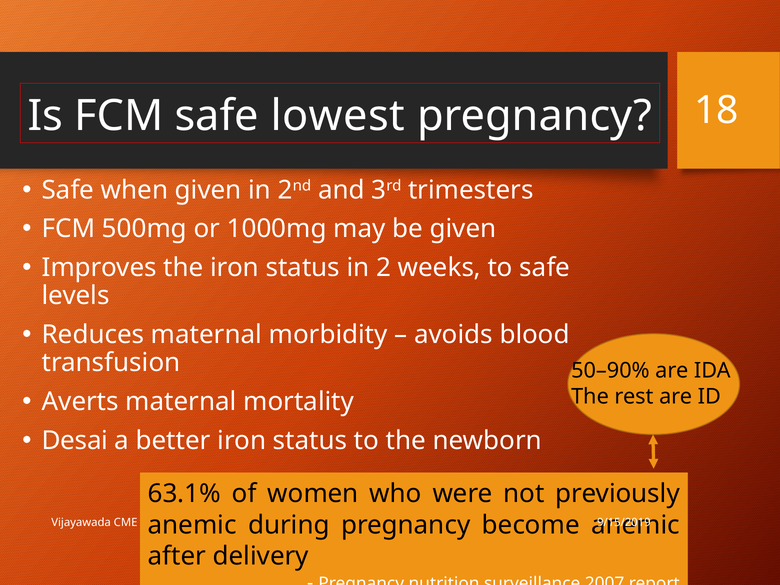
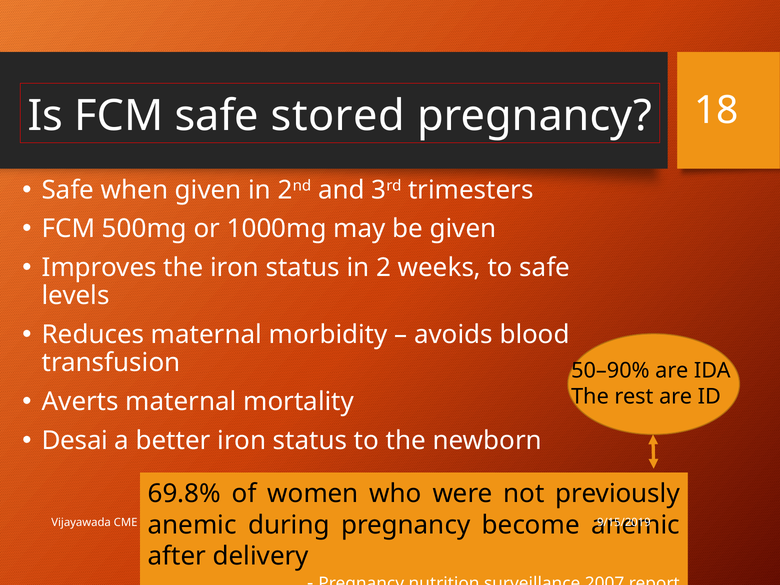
lowest: lowest -> stored
63.1%: 63.1% -> 69.8%
